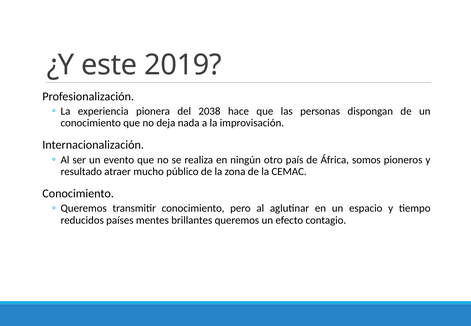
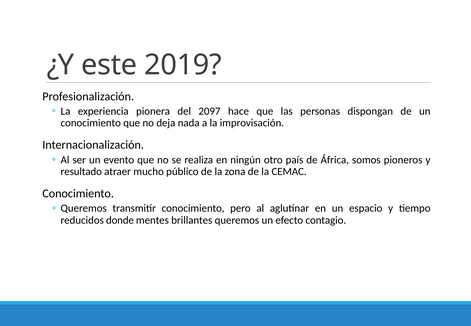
2038: 2038 -> 2097
países: países -> donde
